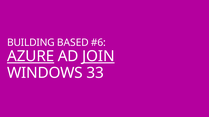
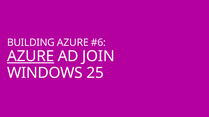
BUILDING BASED: BASED -> AZURE
JOIN underline: present -> none
33: 33 -> 25
